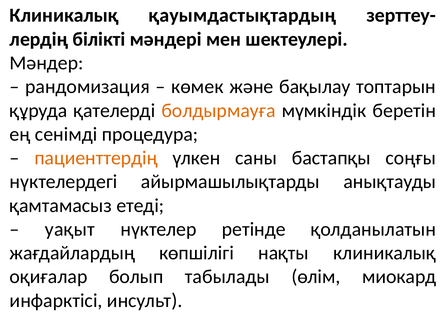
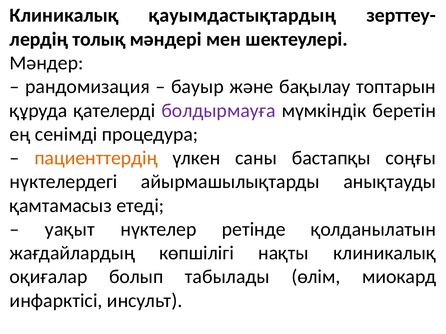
білікті: білікті -> толық
көмек: көмек -> бауыр
болдырмауға colour: orange -> purple
